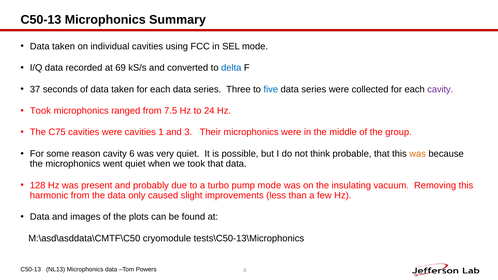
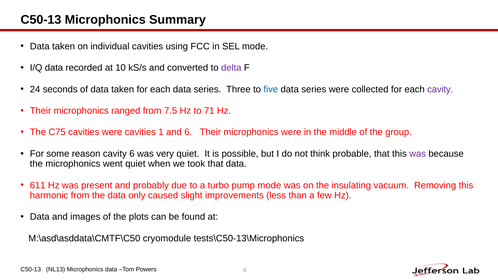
69: 69 -> 10
delta colour: blue -> purple
37: 37 -> 24
Took at (40, 111): Took -> Their
24: 24 -> 71
and 3: 3 -> 6
was at (418, 154) colour: orange -> purple
128: 128 -> 611
